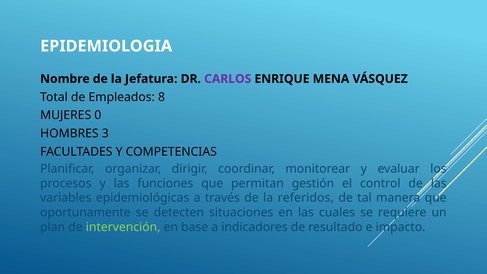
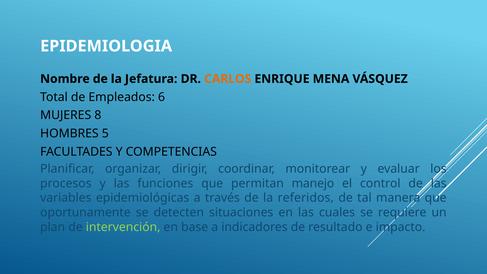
CARLOS colour: purple -> orange
8: 8 -> 6
0: 0 -> 8
3: 3 -> 5
gestión: gestión -> manejo
